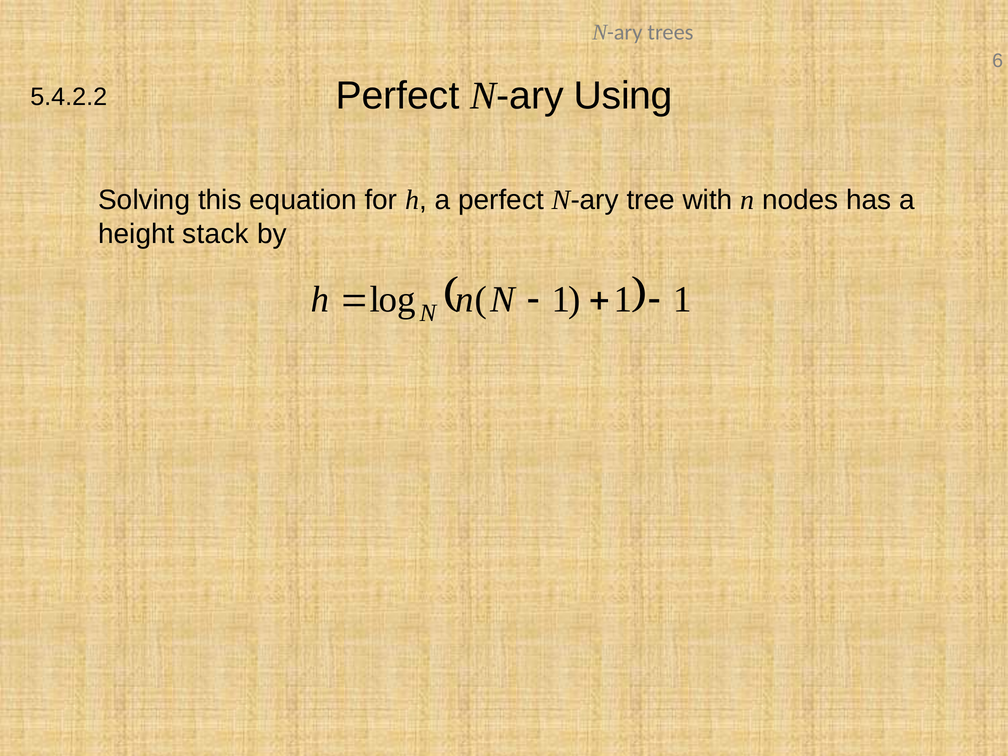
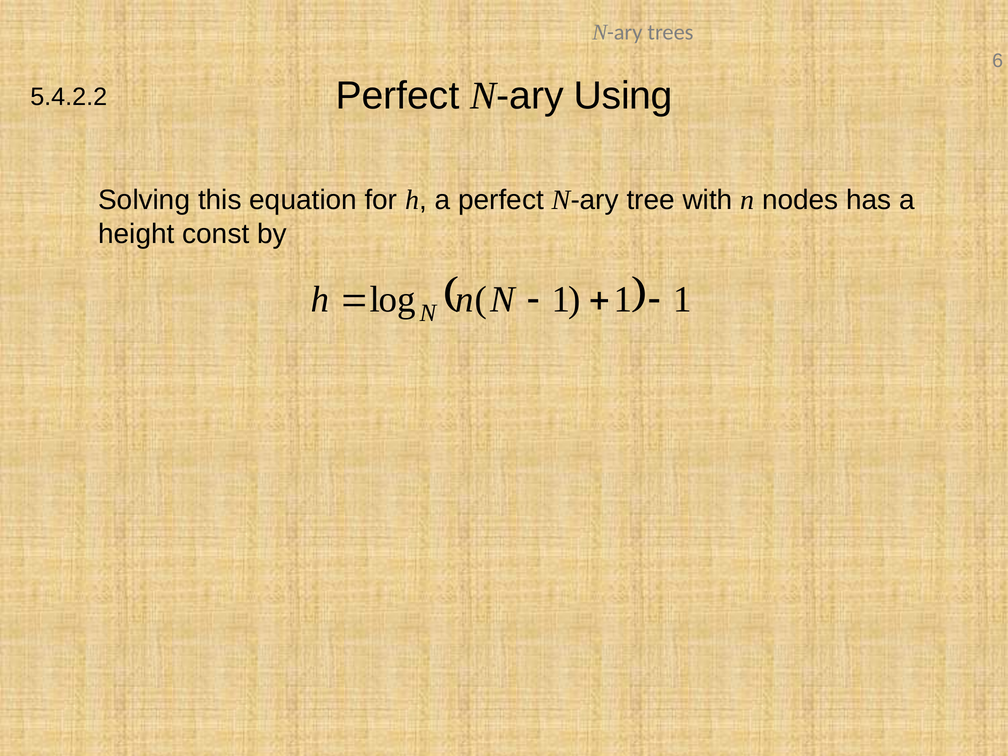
stack: stack -> const
